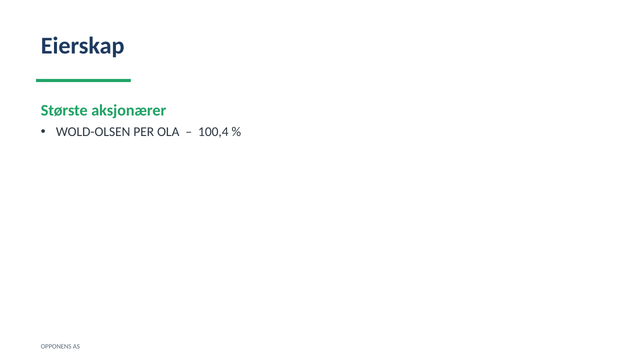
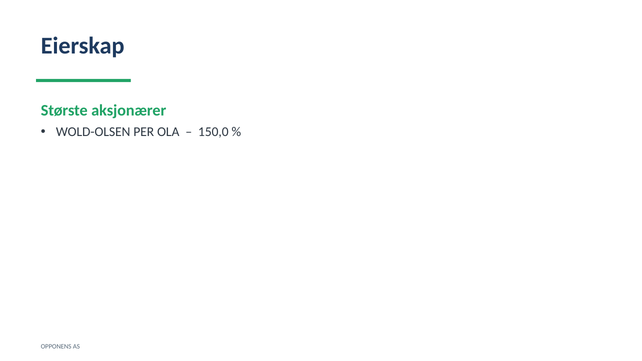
100,4: 100,4 -> 150,0
